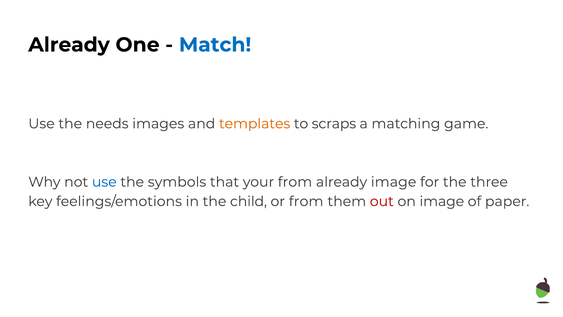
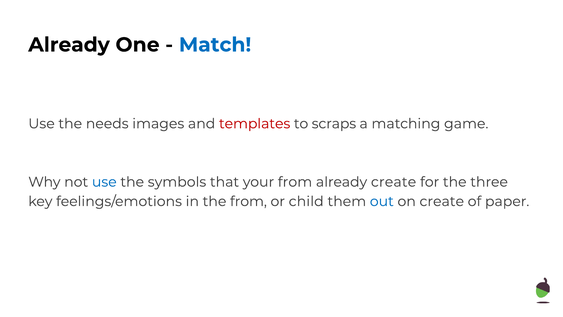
templates colour: orange -> red
already image: image -> create
the child: child -> from
or from: from -> child
out colour: red -> blue
on image: image -> create
